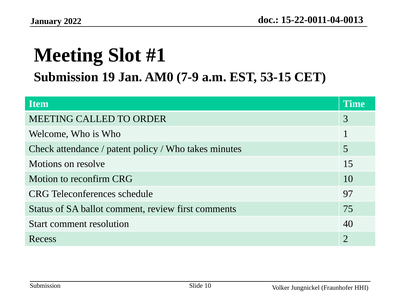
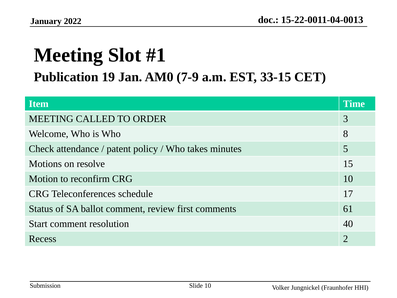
Submission at (66, 77): Submission -> Publication
53-15: 53-15 -> 33-15
1: 1 -> 8
97: 97 -> 17
75: 75 -> 61
